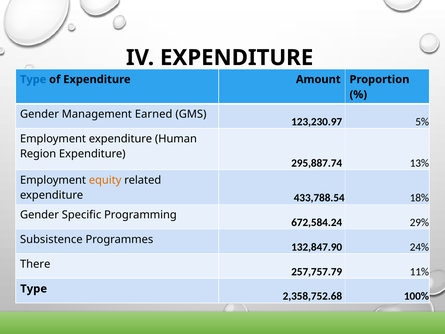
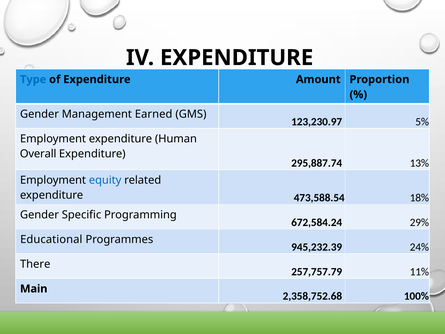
Region: Region -> Overall
equity colour: orange -> blue
433,788.54: 433,788.54 -> 473,588.54
Subsistence: Subsistence -> Educational
132,847.90: 132,847.90 -> 945,232.39
Type at (34, 289): Type -> Main
